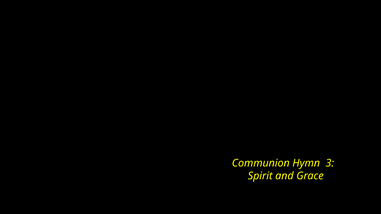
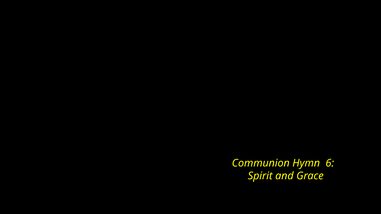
3: 3 -> 6
